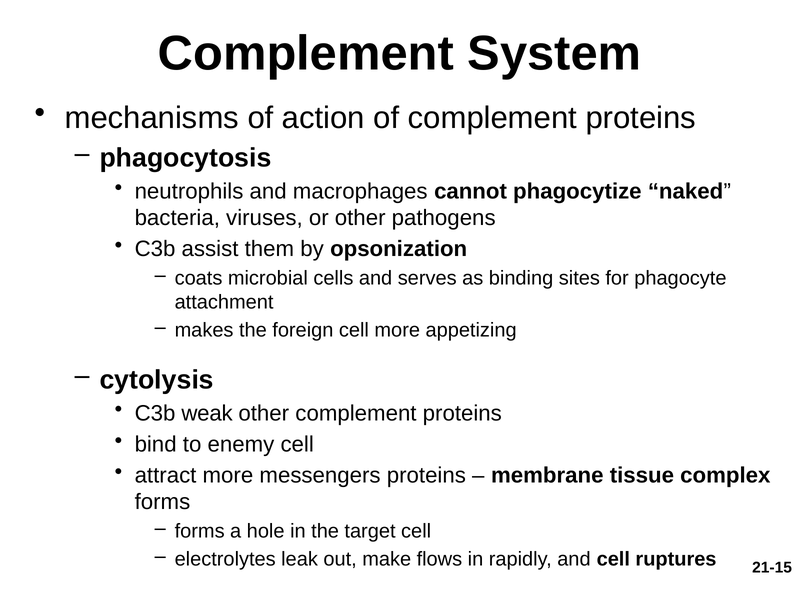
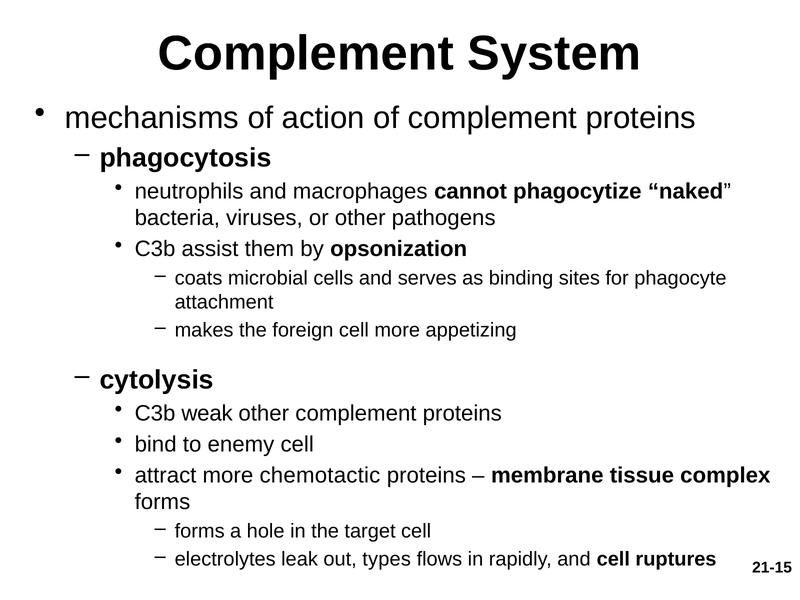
messengers: messengers -> chemotactic
make: make -> types
